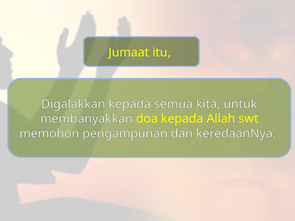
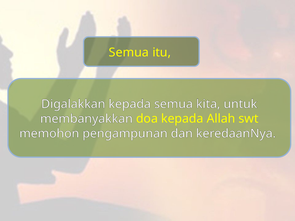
Jumaat at (129, 52): Jumaat -> Semua
